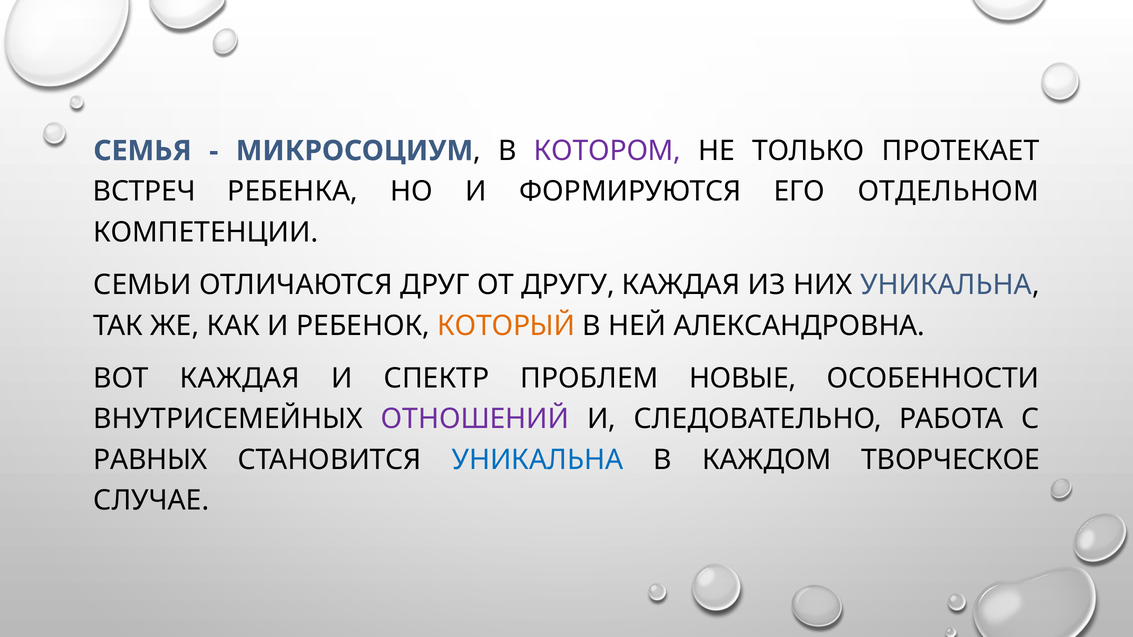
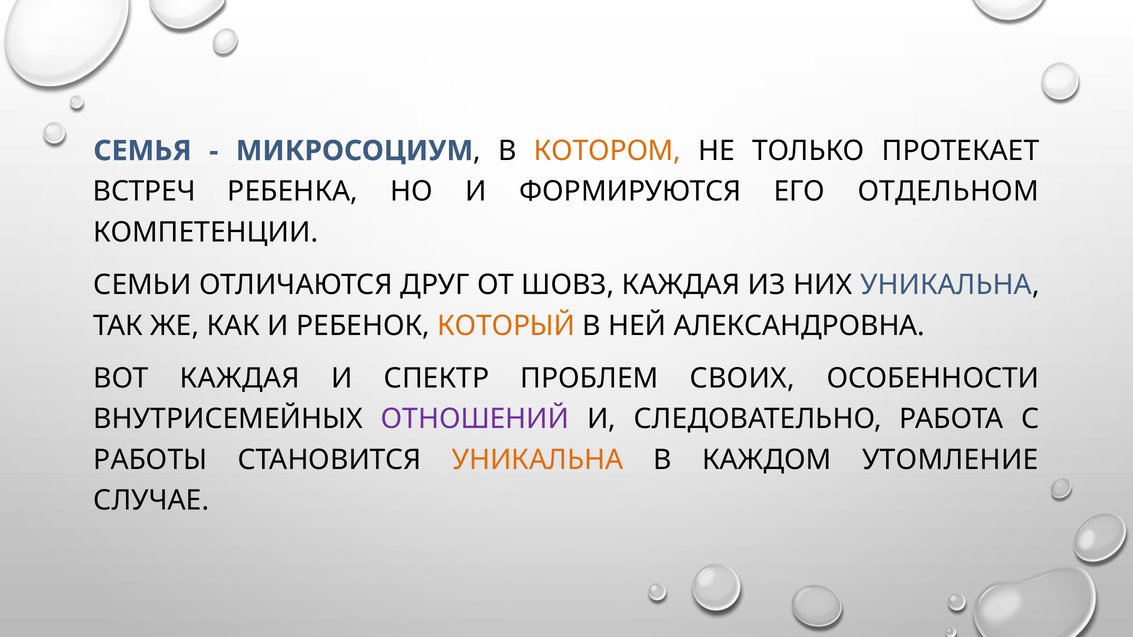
КОТОРОМ colour: purple -> orange
ДРУГУ: ДРУГУ -> ШОВЗ
НОВЫЕ: НОВЫЕ -> СВОИХ
РАВНЫХ: РАВНЫХ -> РАБОТЫ
УНИКАЛЬНА at (537, 460) colour: blue -> orange
ТВОРЧЕСКОЕ: ТВОРЧЕСКОЕ -> УТОМЛЕНИЕ
